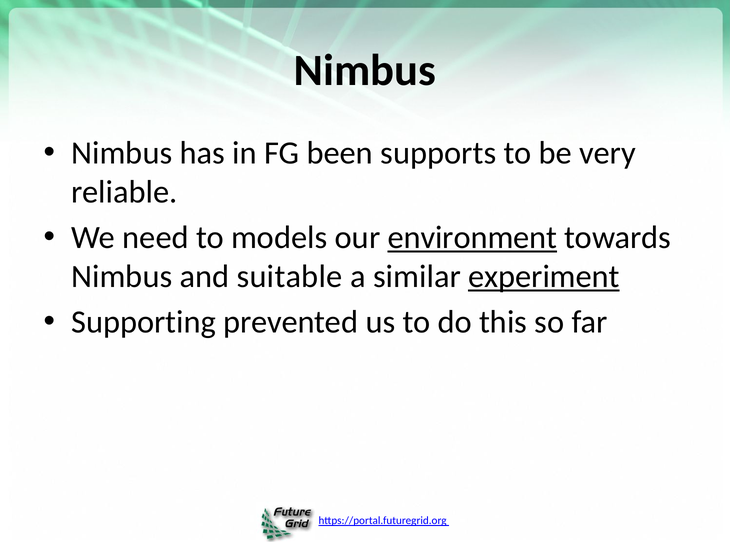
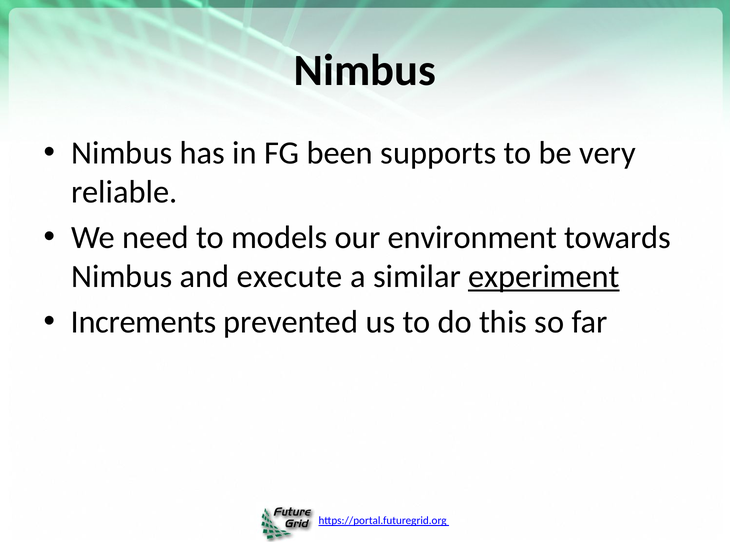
environment underline: present -> none
suitable: suitable -> execute
Supporting: Supporting -> Increments
